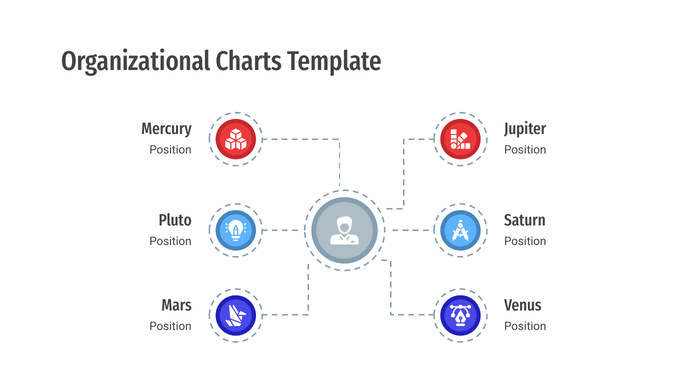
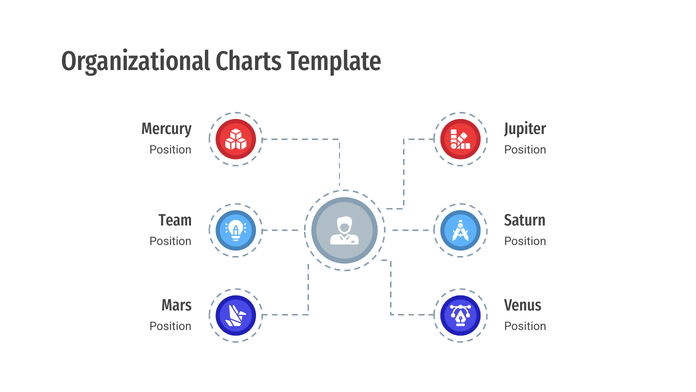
Pluto: Pluto -> Team
